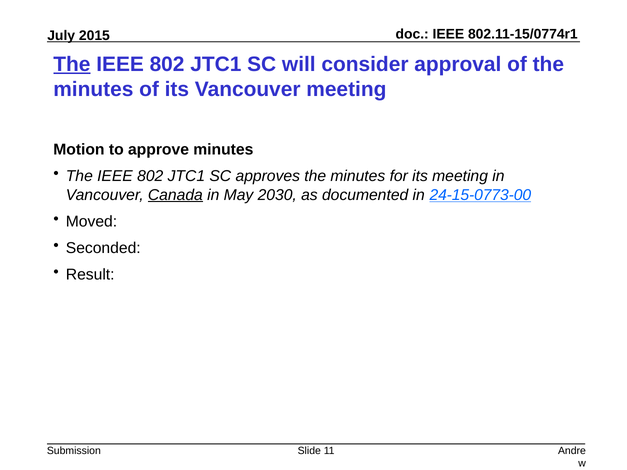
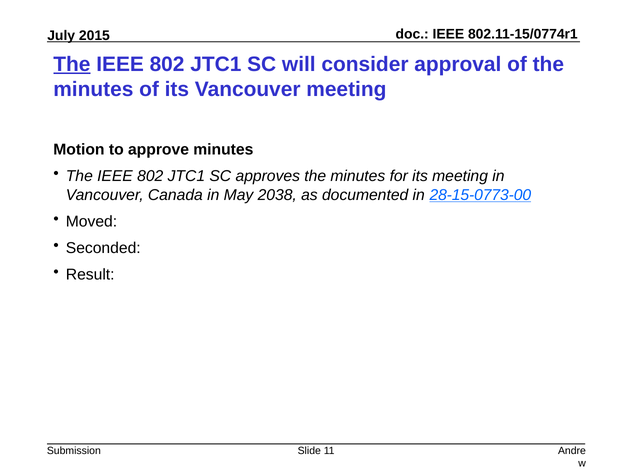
Canada underline: present -> none
2030: 2030 -> 2038
24-15-0773-00: 24-15-0773-00 -> 28-15-0773-00
